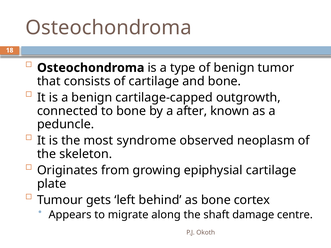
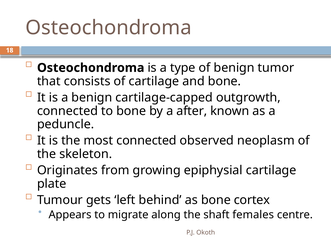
most syndrome: syndrome -> connected
damage: damage -> females
